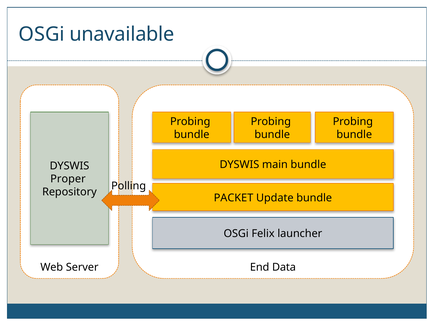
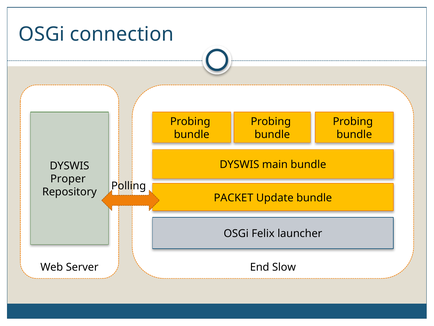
unavailable: unavailable -> connection
Data: Data -> Slow
